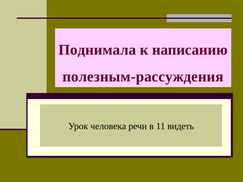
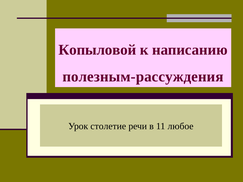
Поднимала: Поднимала -> Копыловой
человека: человека -> столетие
видеть: видеть -> любое
